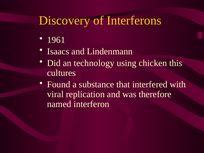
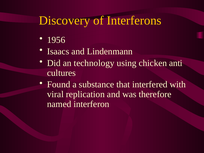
1961: 1961 -> 1956
this: this -> anti
